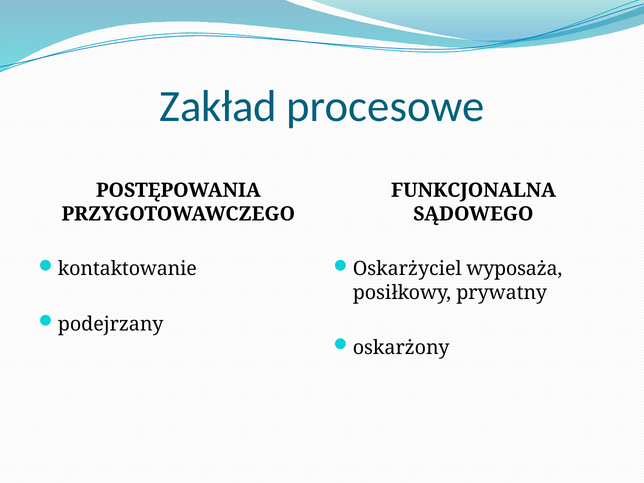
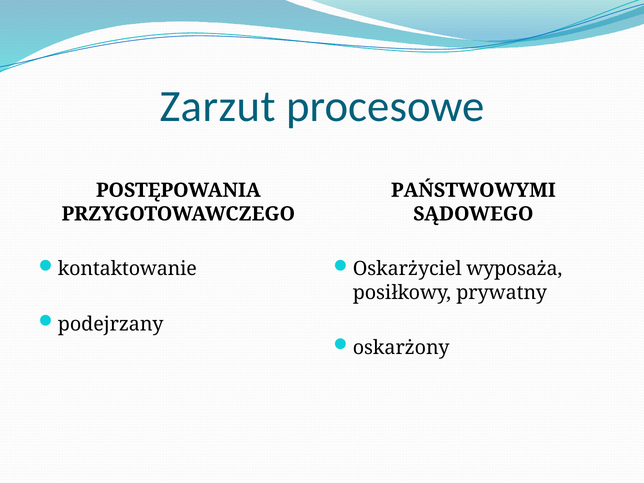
Zakład: Zakład -> Zarzut
FUNKCJONALNA: FUNKCJONALNA -> PAŃSTWOWYMI
